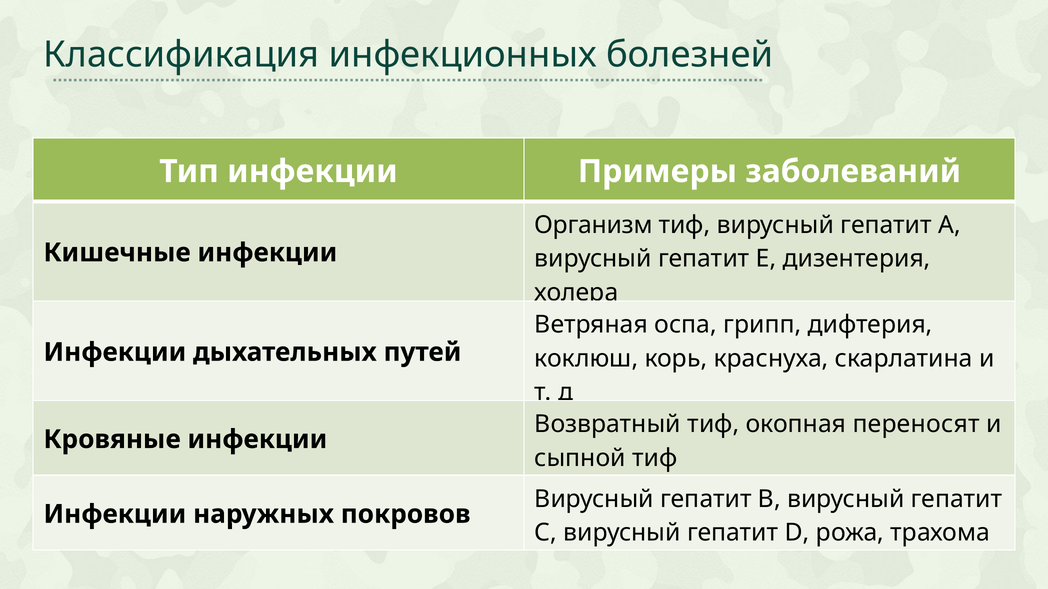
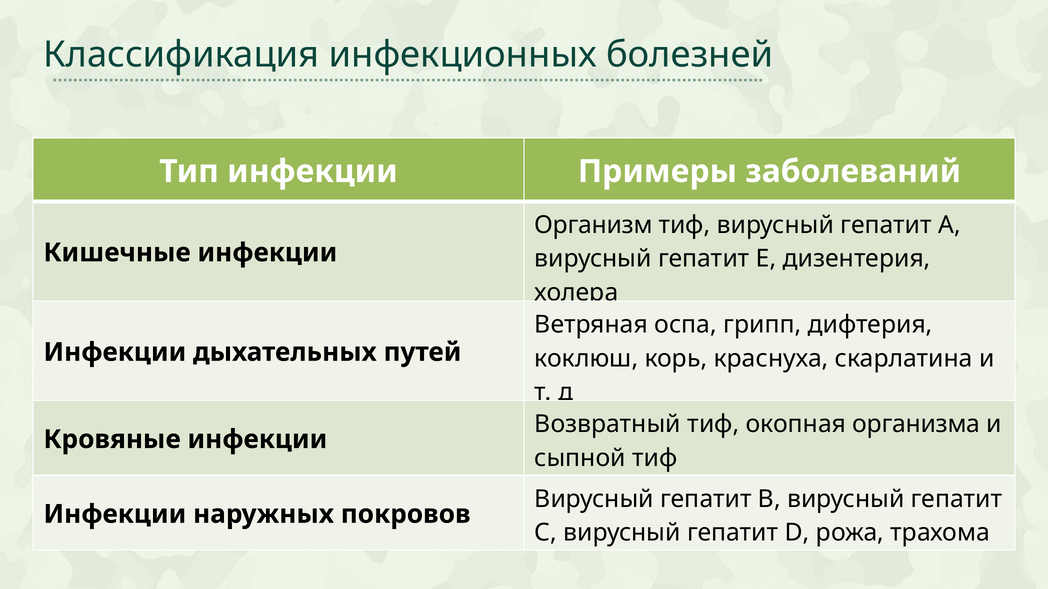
переносят: переносят -> организма
